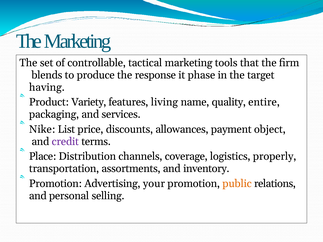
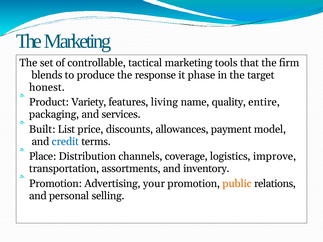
having: having -> honest
Nike: Nike -> Built
object: object -> model
credit colour: purple -> blue
properly: properly -> improve
